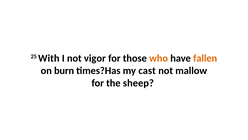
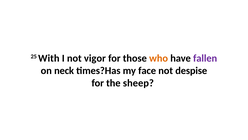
fallen colour: orange -> purple
burn: burn -> neck
cast: cast -> face
mallow: mallow -> despise
